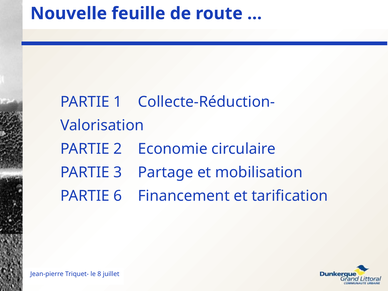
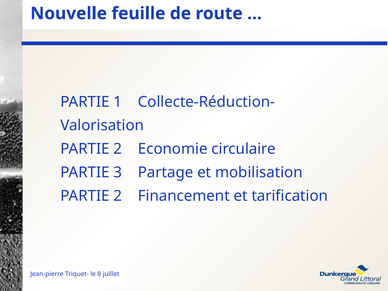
6 at (118, 196): 6 -> 2
